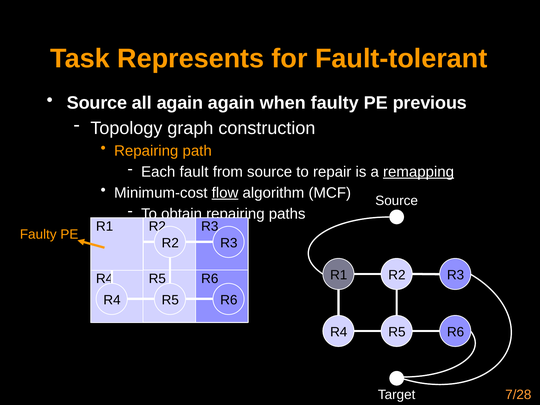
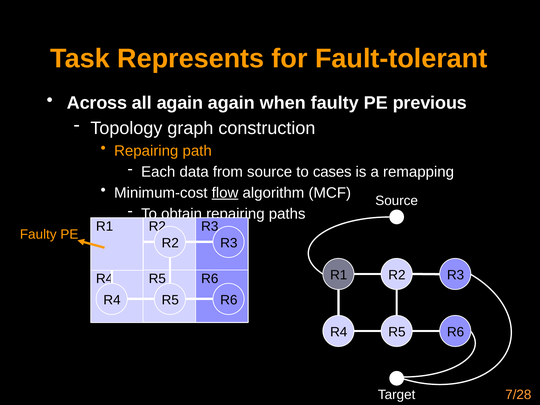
Source at (97, 103): Source -> Across
fault: fault -> data
repair: repair -> cases
remapping underline: present -> none
